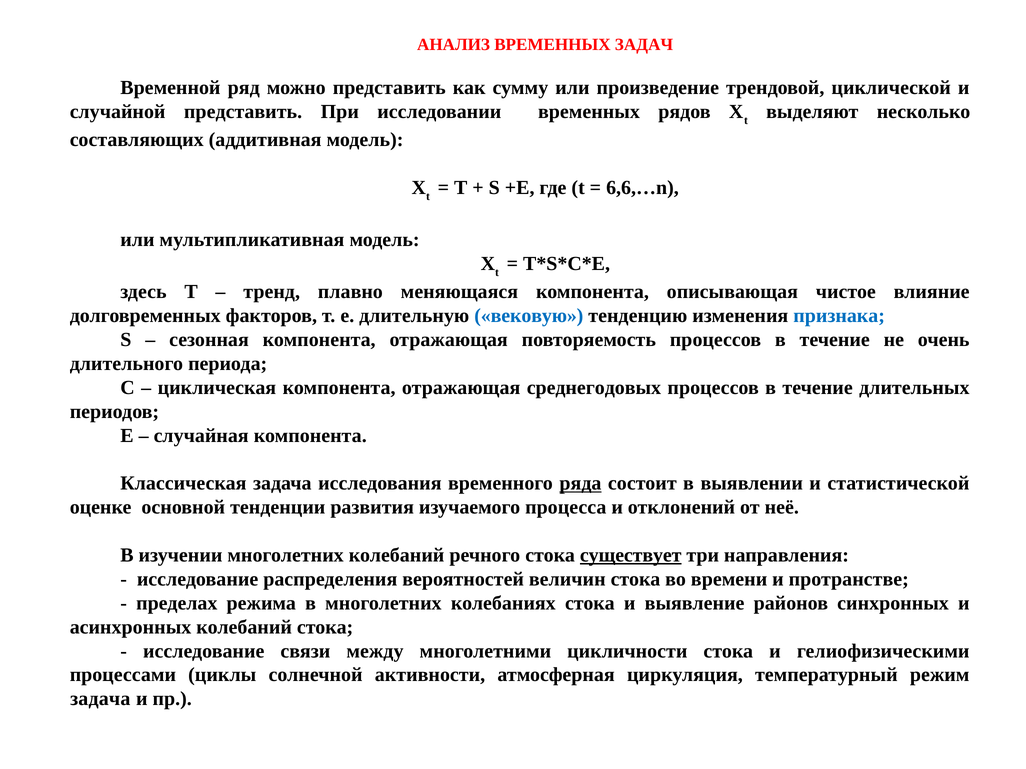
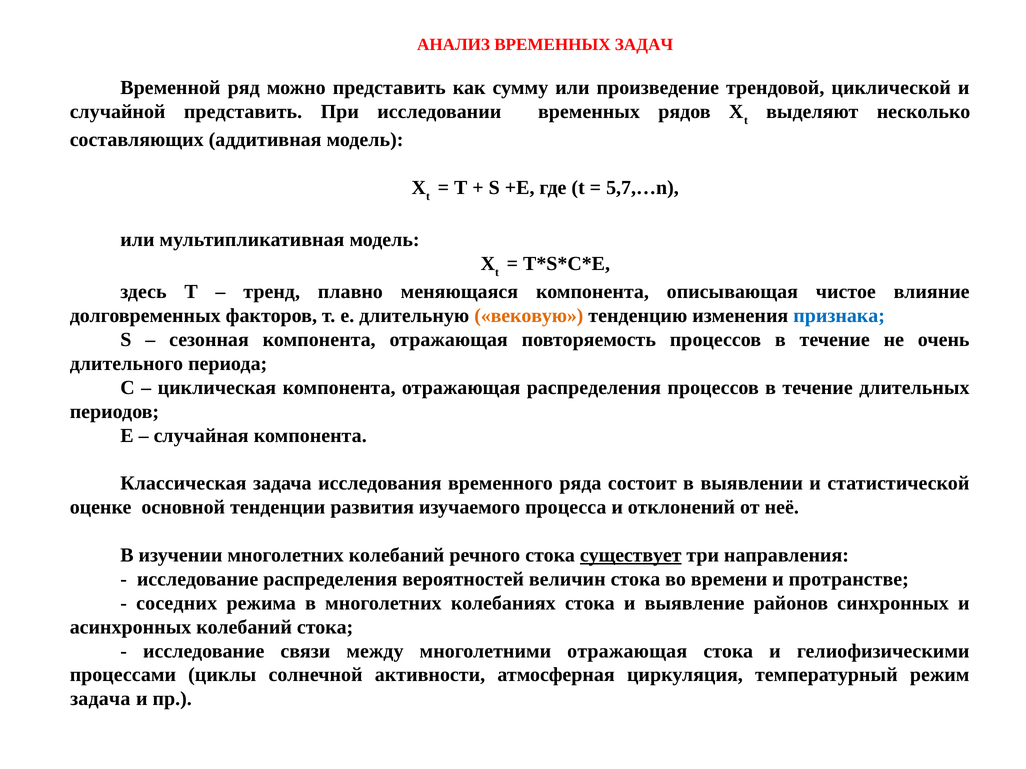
6,6,…n: 6,6,…n -> 5,7,…n
вековую colour: blue -> orange
отражающая среднегодовых: среднегодовых -> распределения
ряда underline: present -> none
пределах: пределах -> соседних
многолетними цикличности: цикличности -> отражающая
